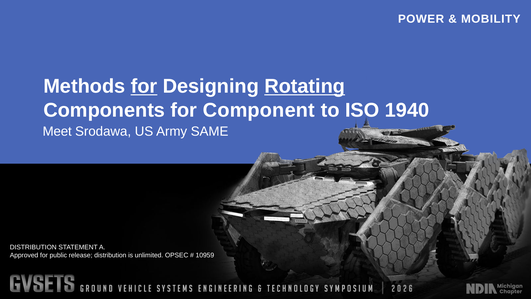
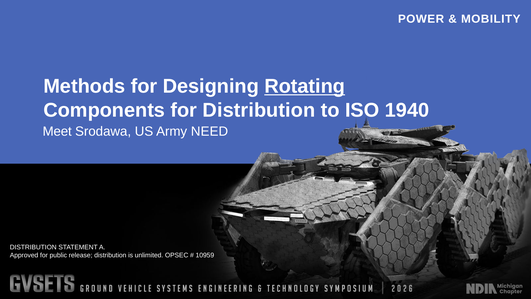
for at (144, 86) underline: present -> none
for Component: Component -> Distribution
SAME: SAME -> NEED
